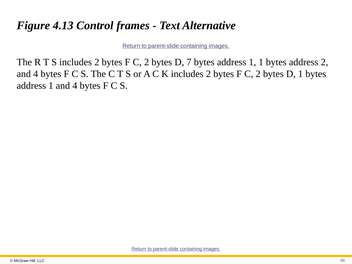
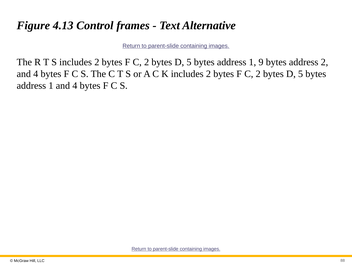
7 at (189, 62): 7 -> 5
1 1: 1 -> 9
1 at (301, 74): 1 -> 5
